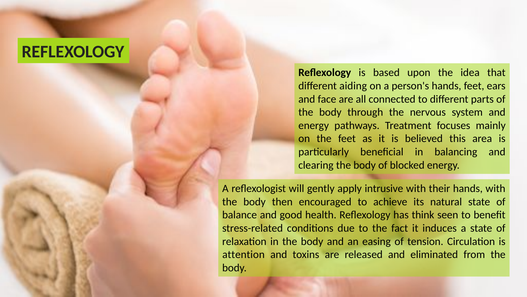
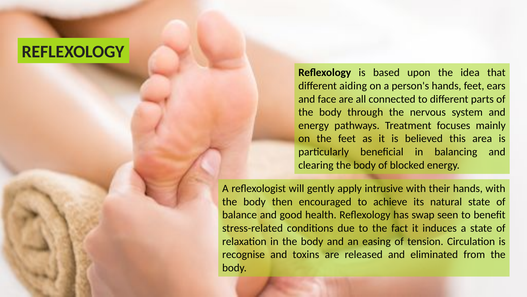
think: think -> swap
attention: attention -> recognise
